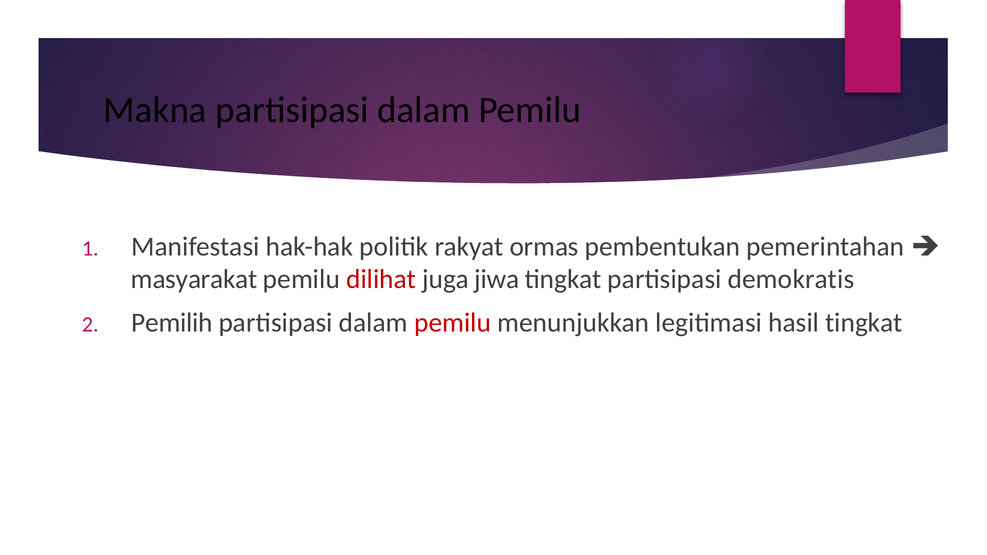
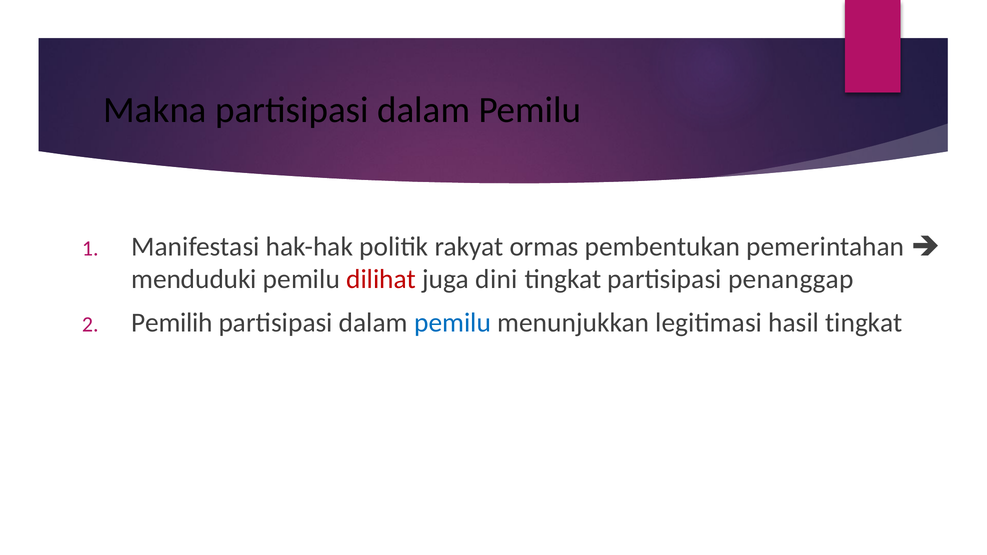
masyarakat: masyarakat -> menduduki
jiwa: jiwa -> dini
demokratis: demokratis -> penanggap
pemilu at (453, 323) colour: red -> blue
